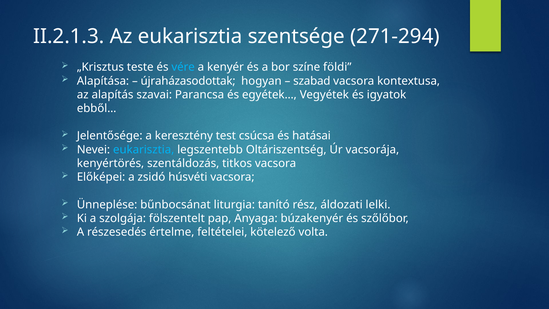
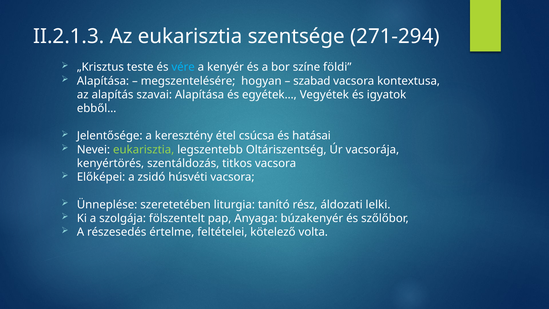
újraházasodottak: újraházasodottak -> megszentelésére
szavai Parancsa: Parancsa -> Alapítása
test: test -> étel
eukarisztia at (144, 150) colour: light blue -> light green
bűnbocsánat: bűnbocsánat -> szeretetében
